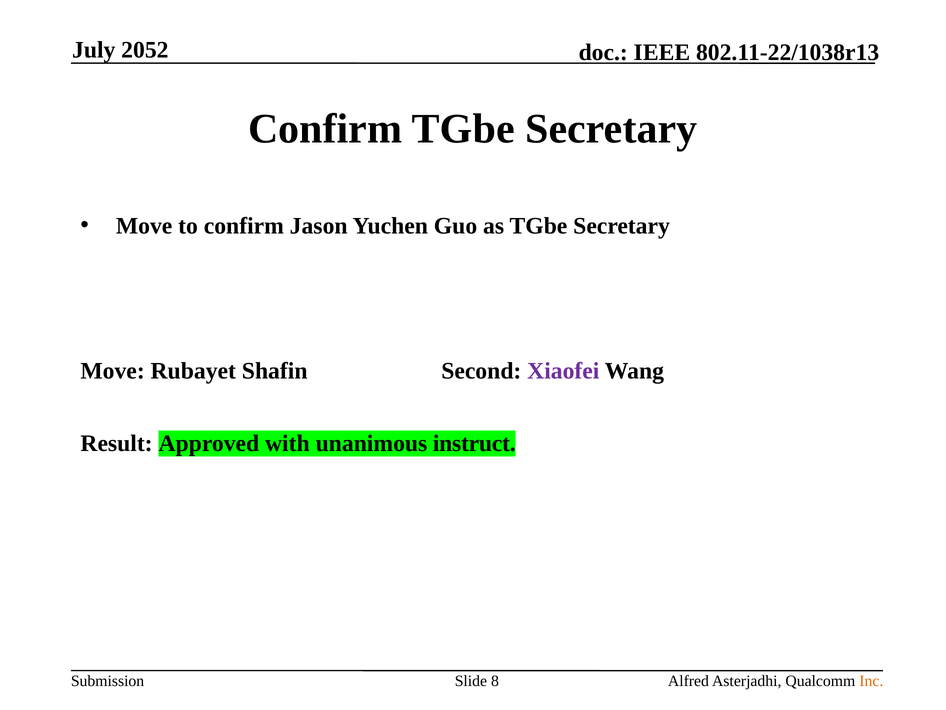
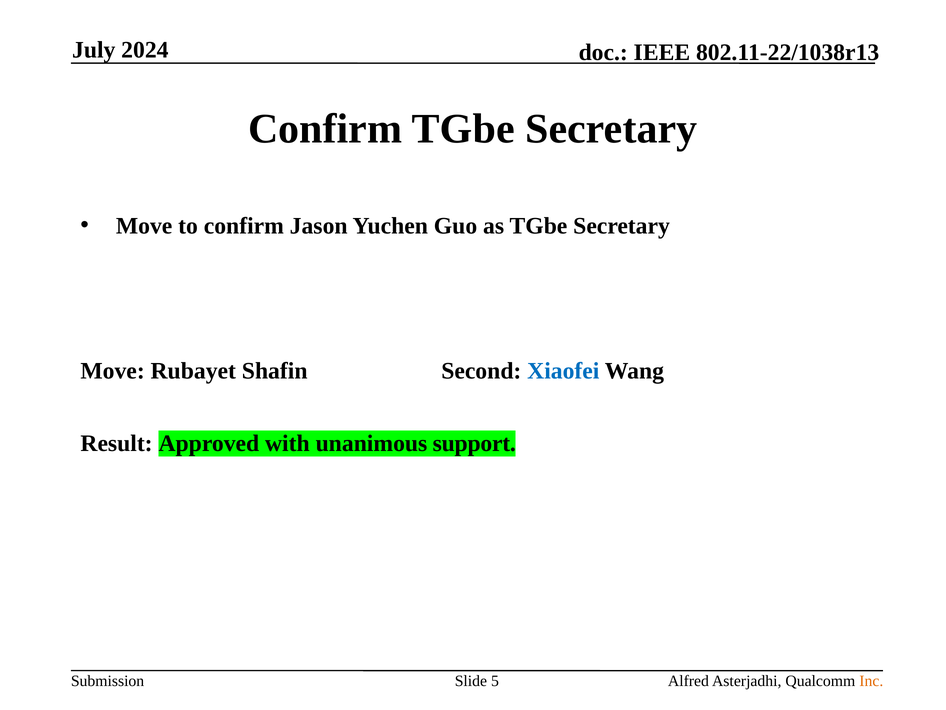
2052: 2052 -> 2024
Xiaofei colour: purple -> blue
instruct: instruct -> support
8: 8 -> 5
